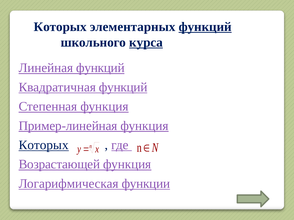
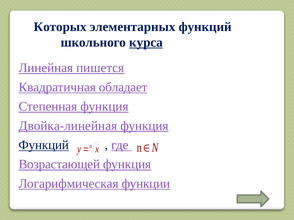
функций at (205, 27) underline: present -> none
Линейная функций: функций -> пишется
Квадратичная функций: функций -> обладает
Пример-линейная: Пример-линейная -> Двойка-линейная
Которых at (44, 145): Которых -> Функций
